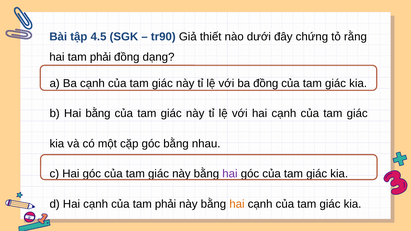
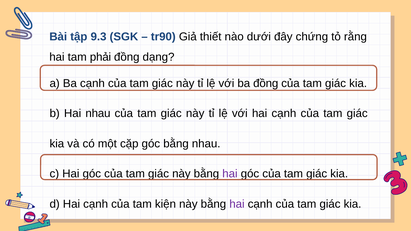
4.5: 4.5 -> 9.3
Hai bằng: bằng -> nhau
của tam phải: phải -> kiện
hai at (237, 204) colour: orange -> purple
